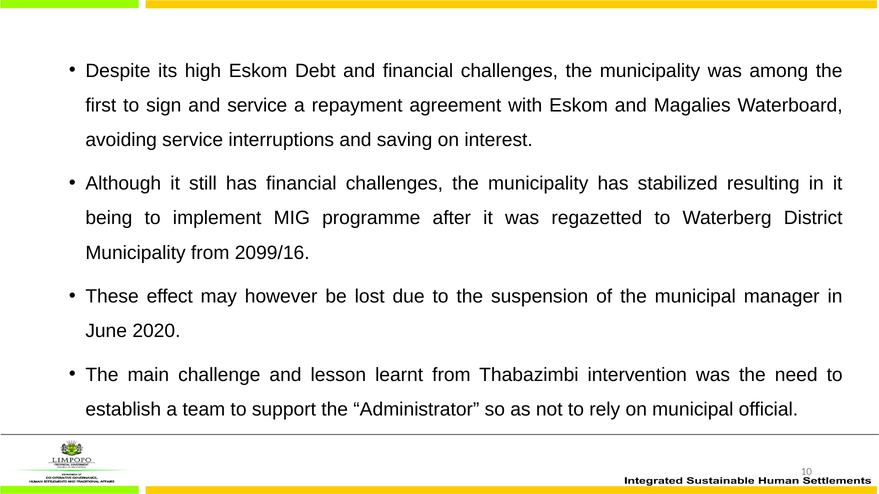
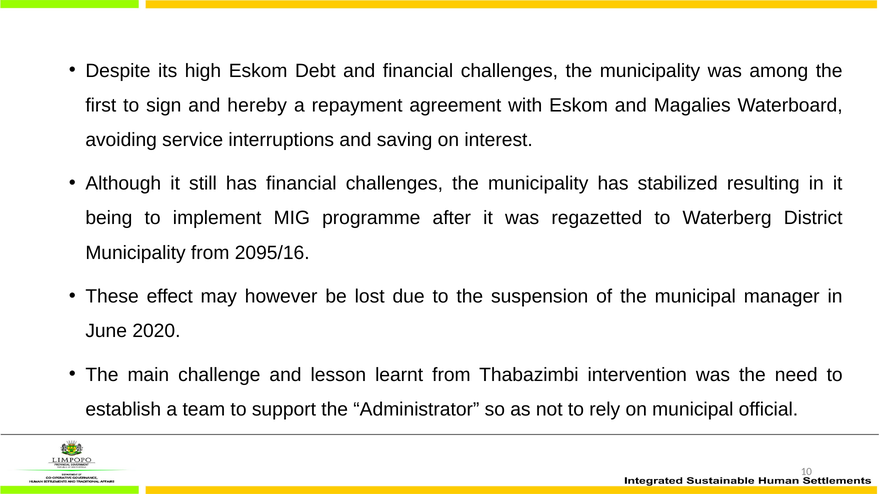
and service: service -> hereby
2099/16: 2099/16 -> 2095/16
